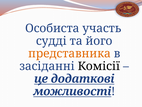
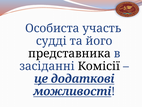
представника colour: orange -> black
